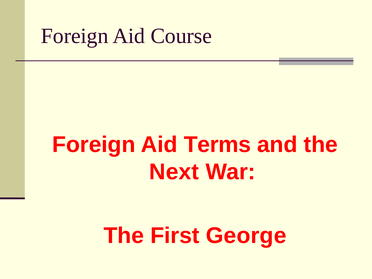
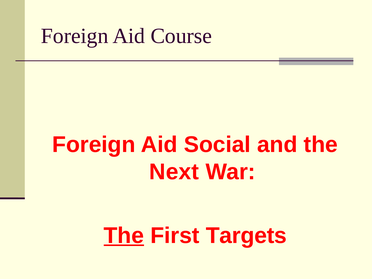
Terms: Terms -> Social
The at (124, 236) underline: none -> present
George: George -> Targets
